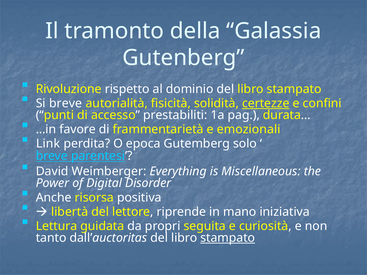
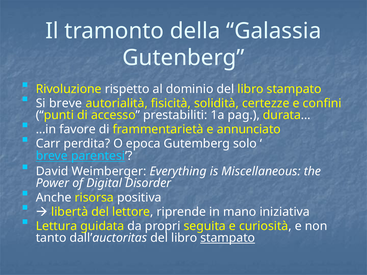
certezze underline: present -> none
emozionali: emozionali -> annunciato
Link: Link -> Carr
